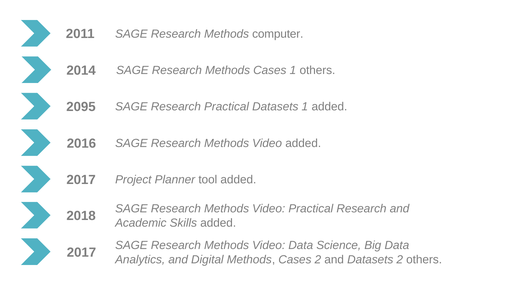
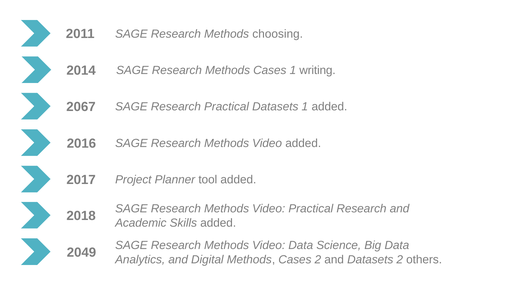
computer: computer -> choosing
1 others: others -> writing
2095: 2095 -> 2067
2017 at (81, 252): 2017 -> 2049
